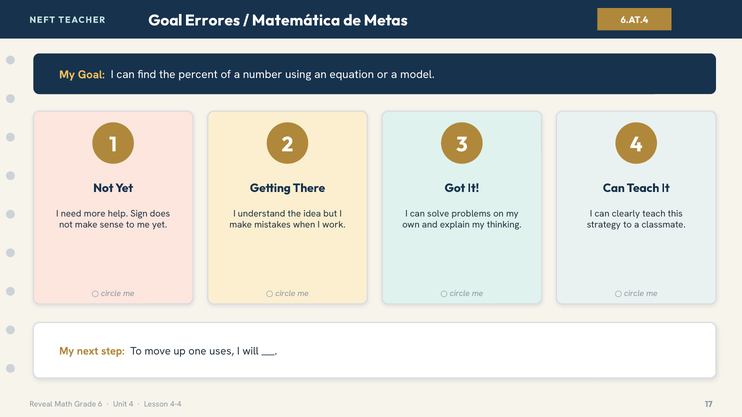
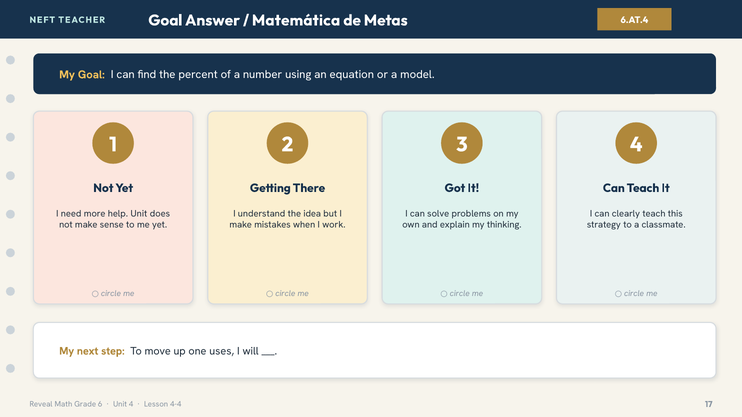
Errores: Errores -> Answer
help Sign: Sign -> Unit
